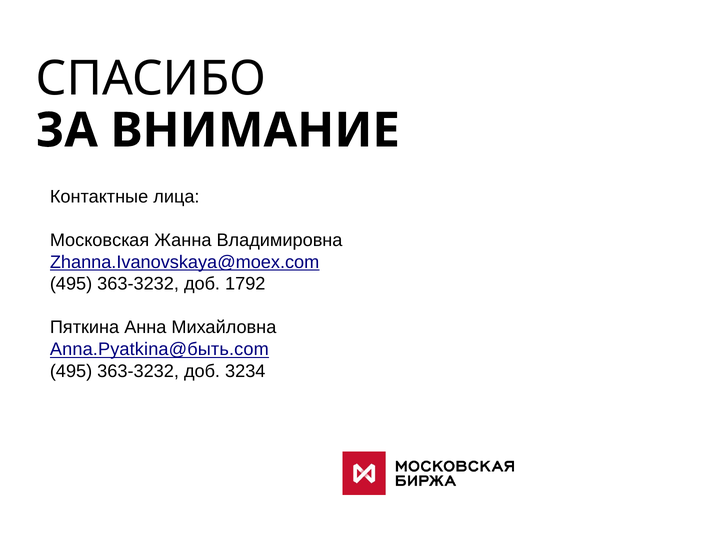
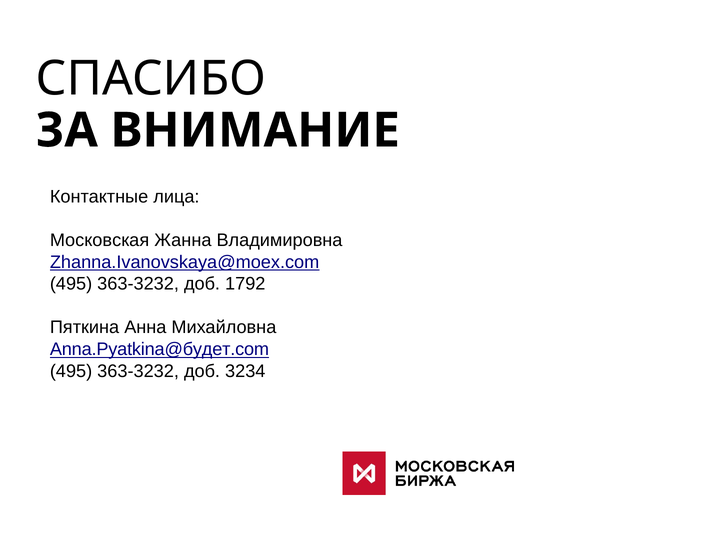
Anna.Pyatkina@быть.com: Anna.Pyatkina@быть.com -> Anna.Pyatkina@будет.com
